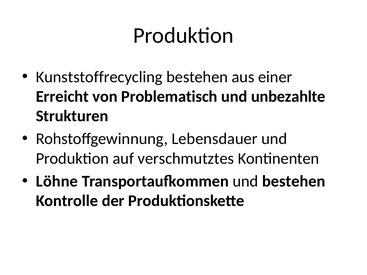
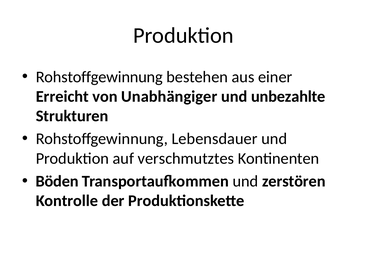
Kunststoffrecycling at (99, 77): Kunststoffrecycling -> Rohstoffgewinnung
Problematisch: Problematisch -> Unabhängiger
Löhne: Löhne -> Böden
und bestehen: bestehen -> zerstören
